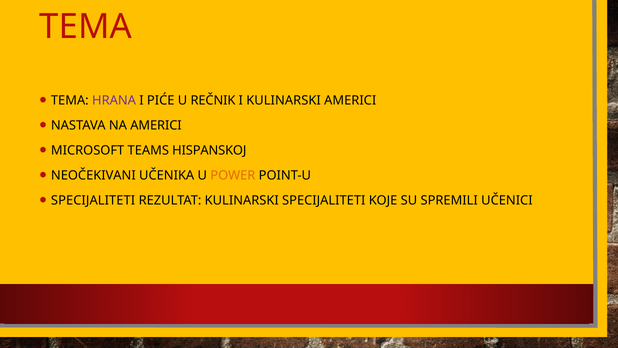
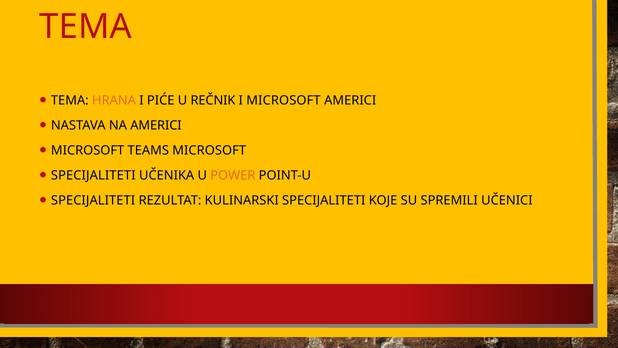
HRANA colour: purple -> orange
I KULINARSKI: KULINARSKI -> MICROSOFT
TEAMS HISPANSKOJ: HISPANSKOJ -> MICROSOFT
NEOČEKIVANI at (93, 175): NEOČEKIVANI -> SPECIJALITETI
